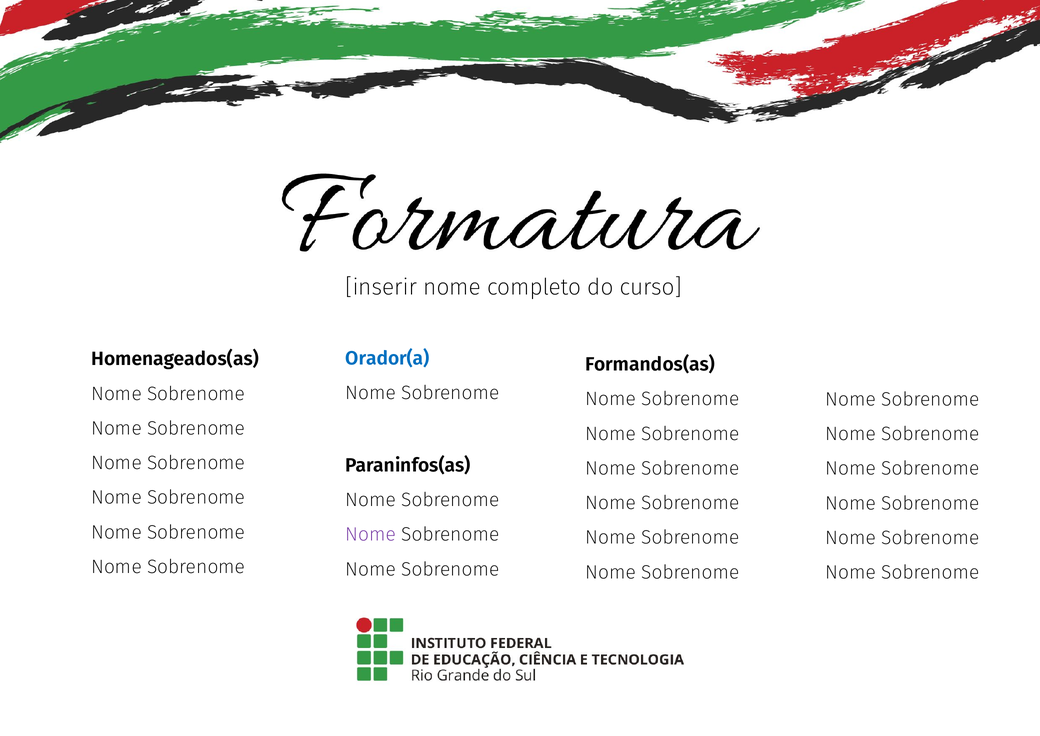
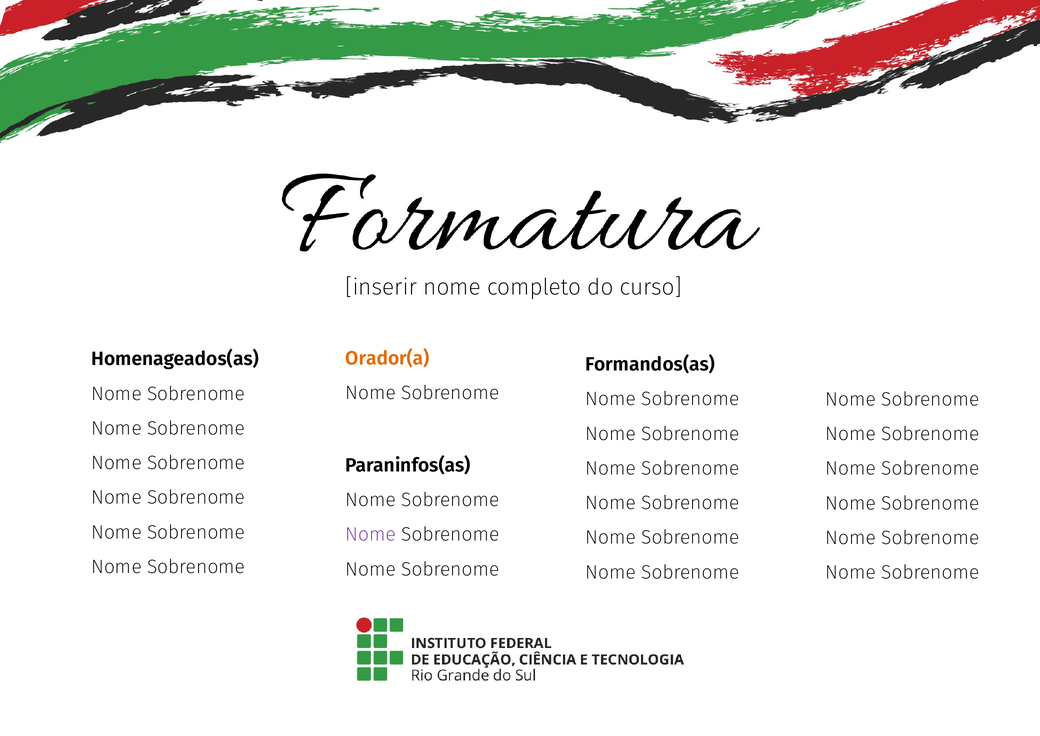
Orador(a colour: blue -> orange
